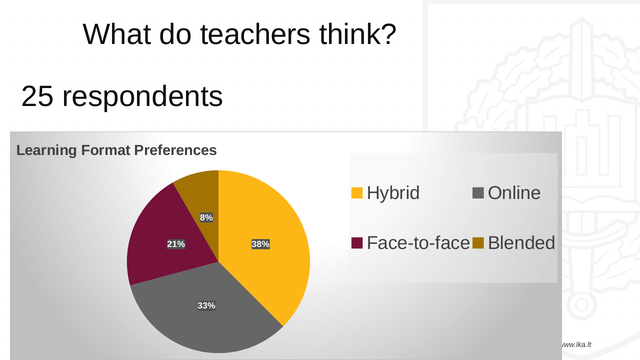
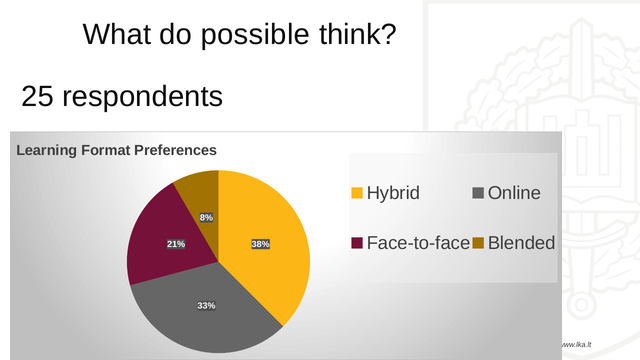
teachers: teachers -> possible
